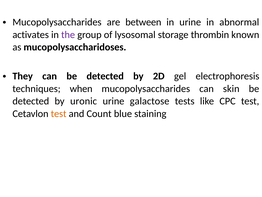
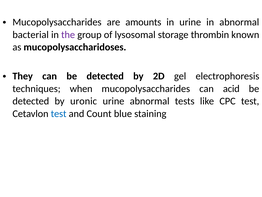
between: between -> amounts
activates: activates -> bacterial
skin: skin -> acid
urine galactose: galactose -> abnormal
test at (59, 113) colour: orange -> blue
